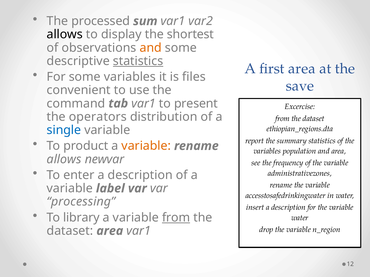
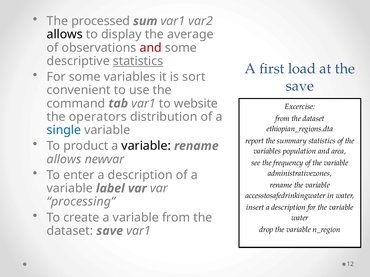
shortest: shortest -> average
and at (151, 48) colour: orange -> red
first area: area -> load
files: files -> sort
present: present -> website
variable at (146, 146) colour: orange -> black
library: library -> create
from at (176, 218) underline: present -> none
dataset area: area -> save
